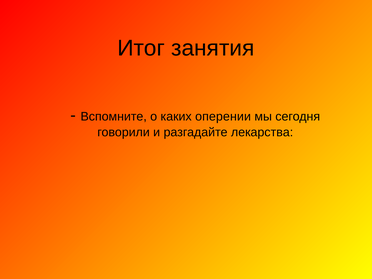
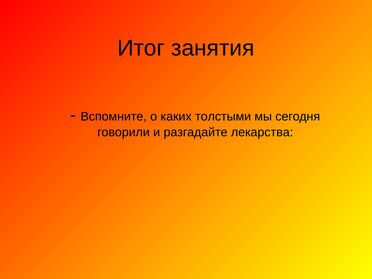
оперении: оперении -> толстыми
